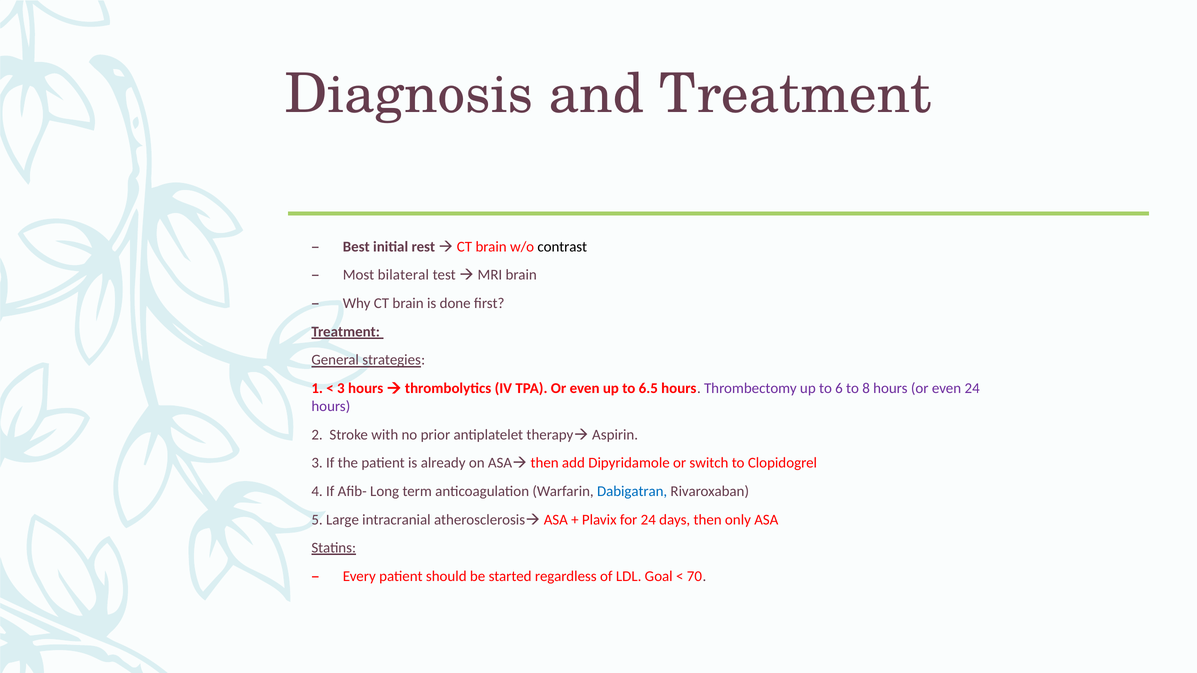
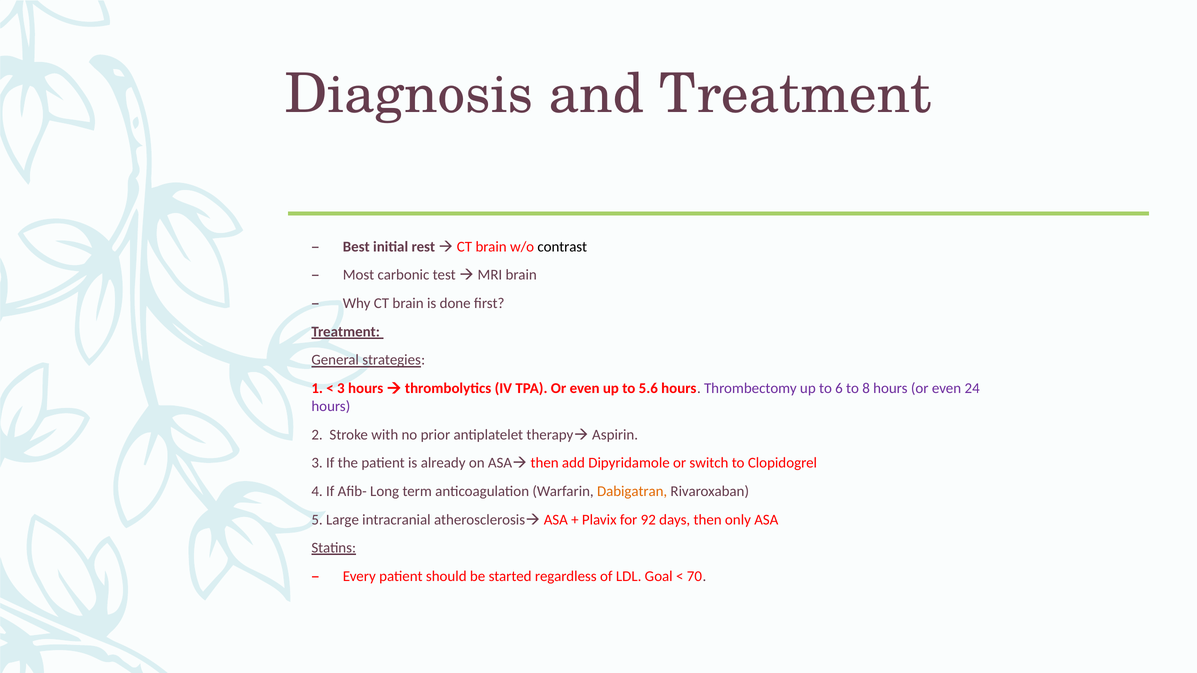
bilateral: bilateral -> carbonic
6.5: 6.5 -> 5.6
Dabigatran colour: blue -> orange
for 24: 24 -> 92
